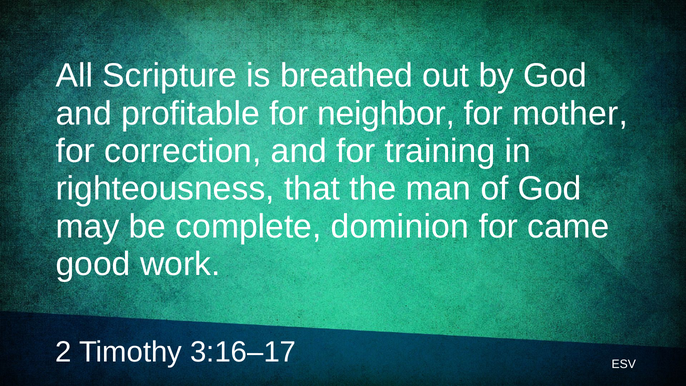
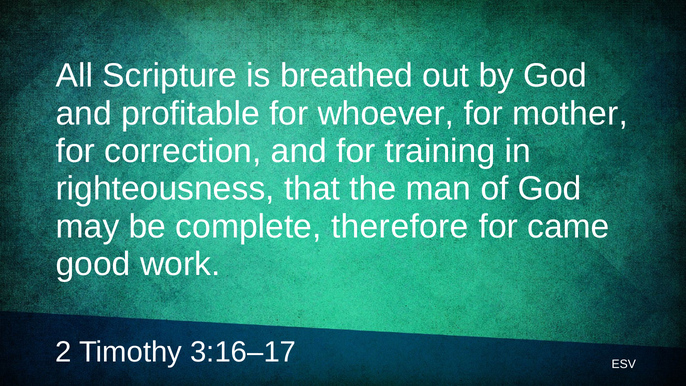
neighbor: neighbor -> whoever
dominion: dominion -> therefore
